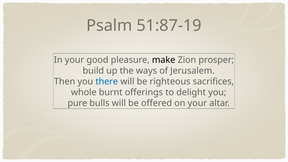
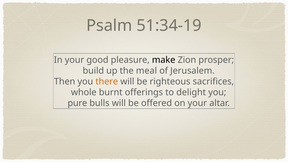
51:87-19: 51:87-19 -> 51:34-19
ways: ways -> meal
there colour: blue -> orange
